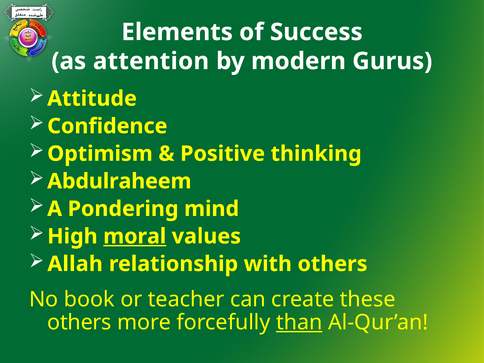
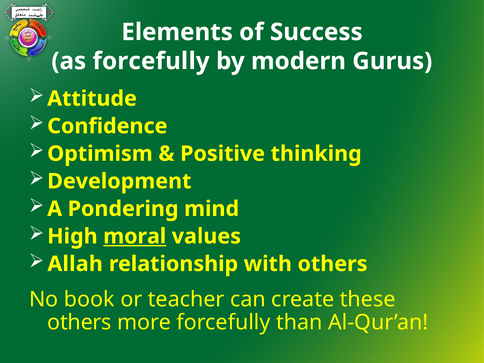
as attention: attention -> forcefully
Abdulraheem: Abdulraheem -> Development
than underline: present -> none
